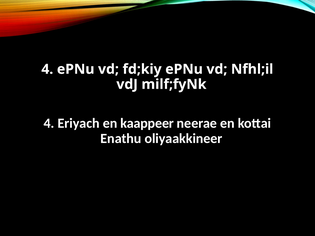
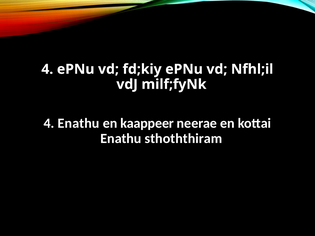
4 Eriyach: Eriyach -> Enathu
oliyaakkineer: oliyaakkineer -> sthoththiram
